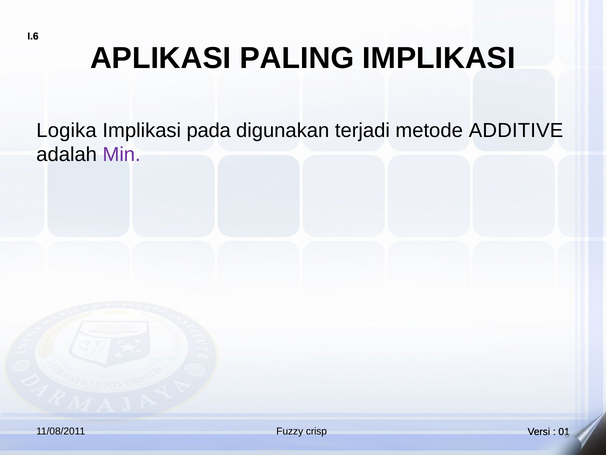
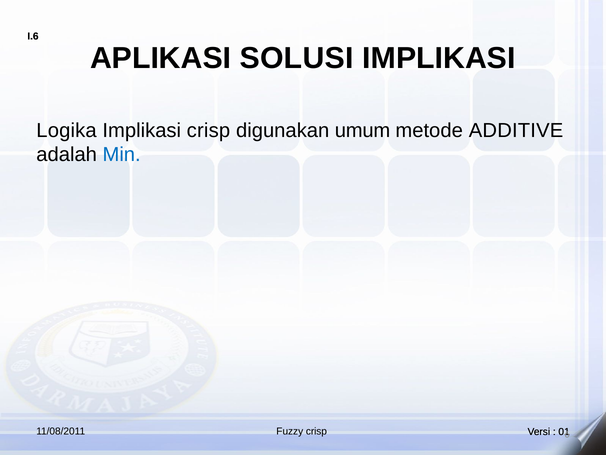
PALING: PALING -> SOLUSI
Implikasi pada: pada -> crisp
terjadi: terjadi -> umum
Min colour: purple -> blue
